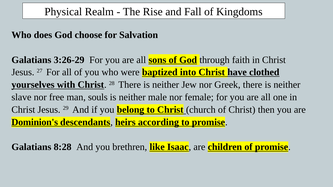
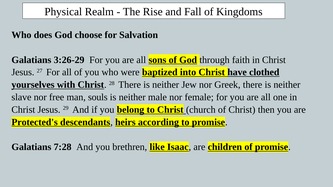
Dominion's: Dominion's -> Protected's
8:28: 8:28 -> 7:28
